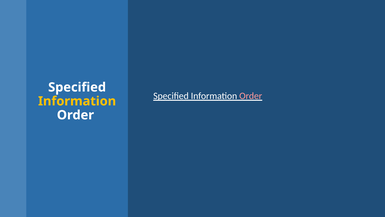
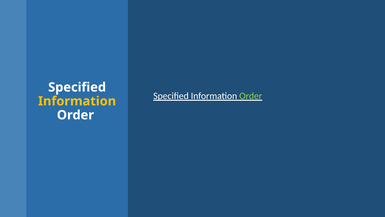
Order at (251, 96) colour: pink -> light green
